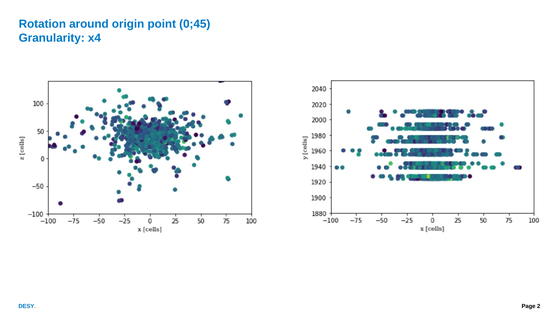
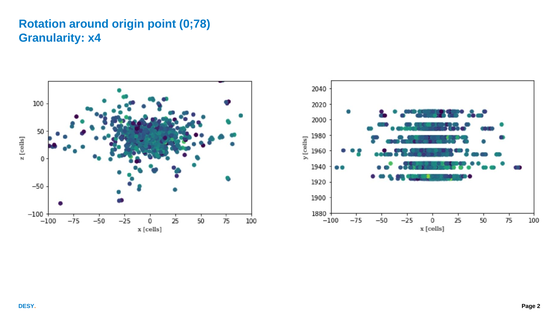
0;45: 0;45 -> 0;78
